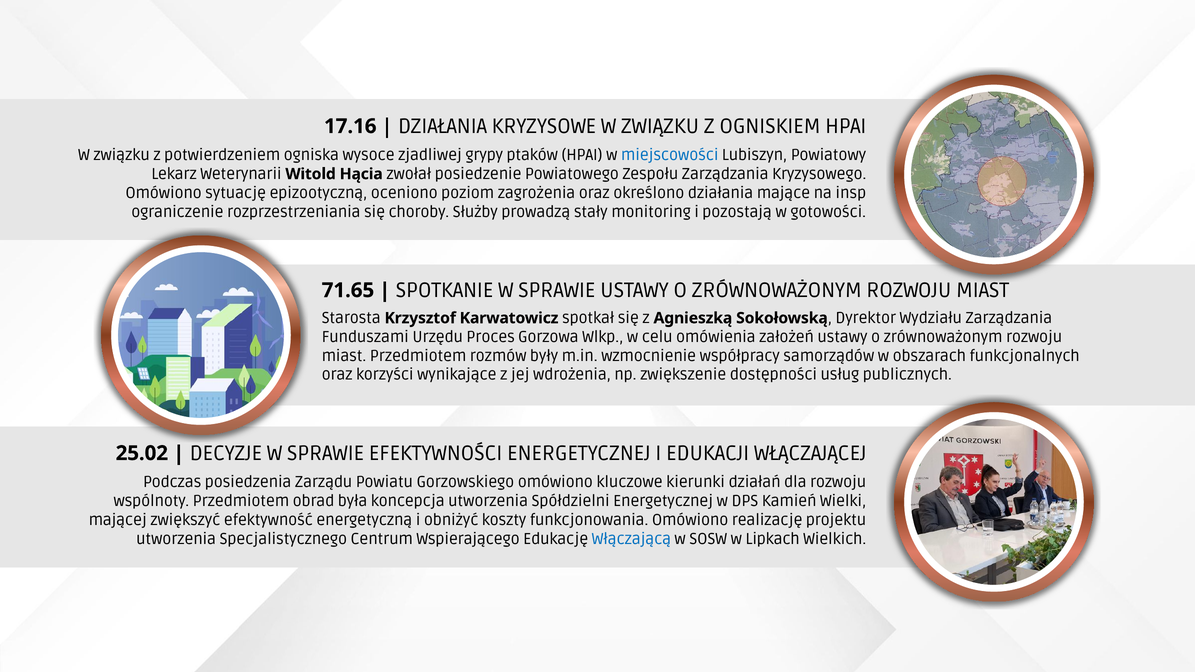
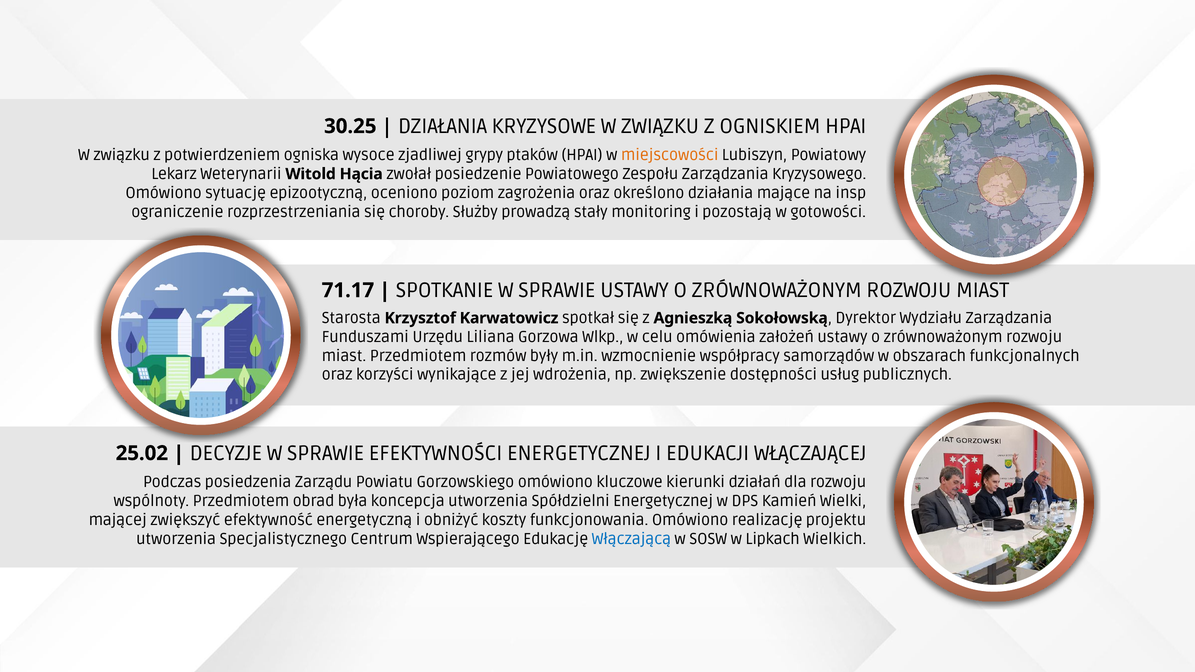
17.16: 17.16 -> 30.25
miejscowości colour: blue -> orange
71.65: 71.65 -> 71.17
Proces: Proces -> Liliana
